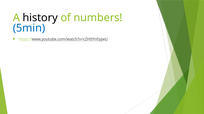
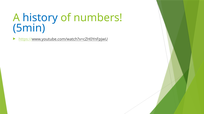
history colour: black -> blue
